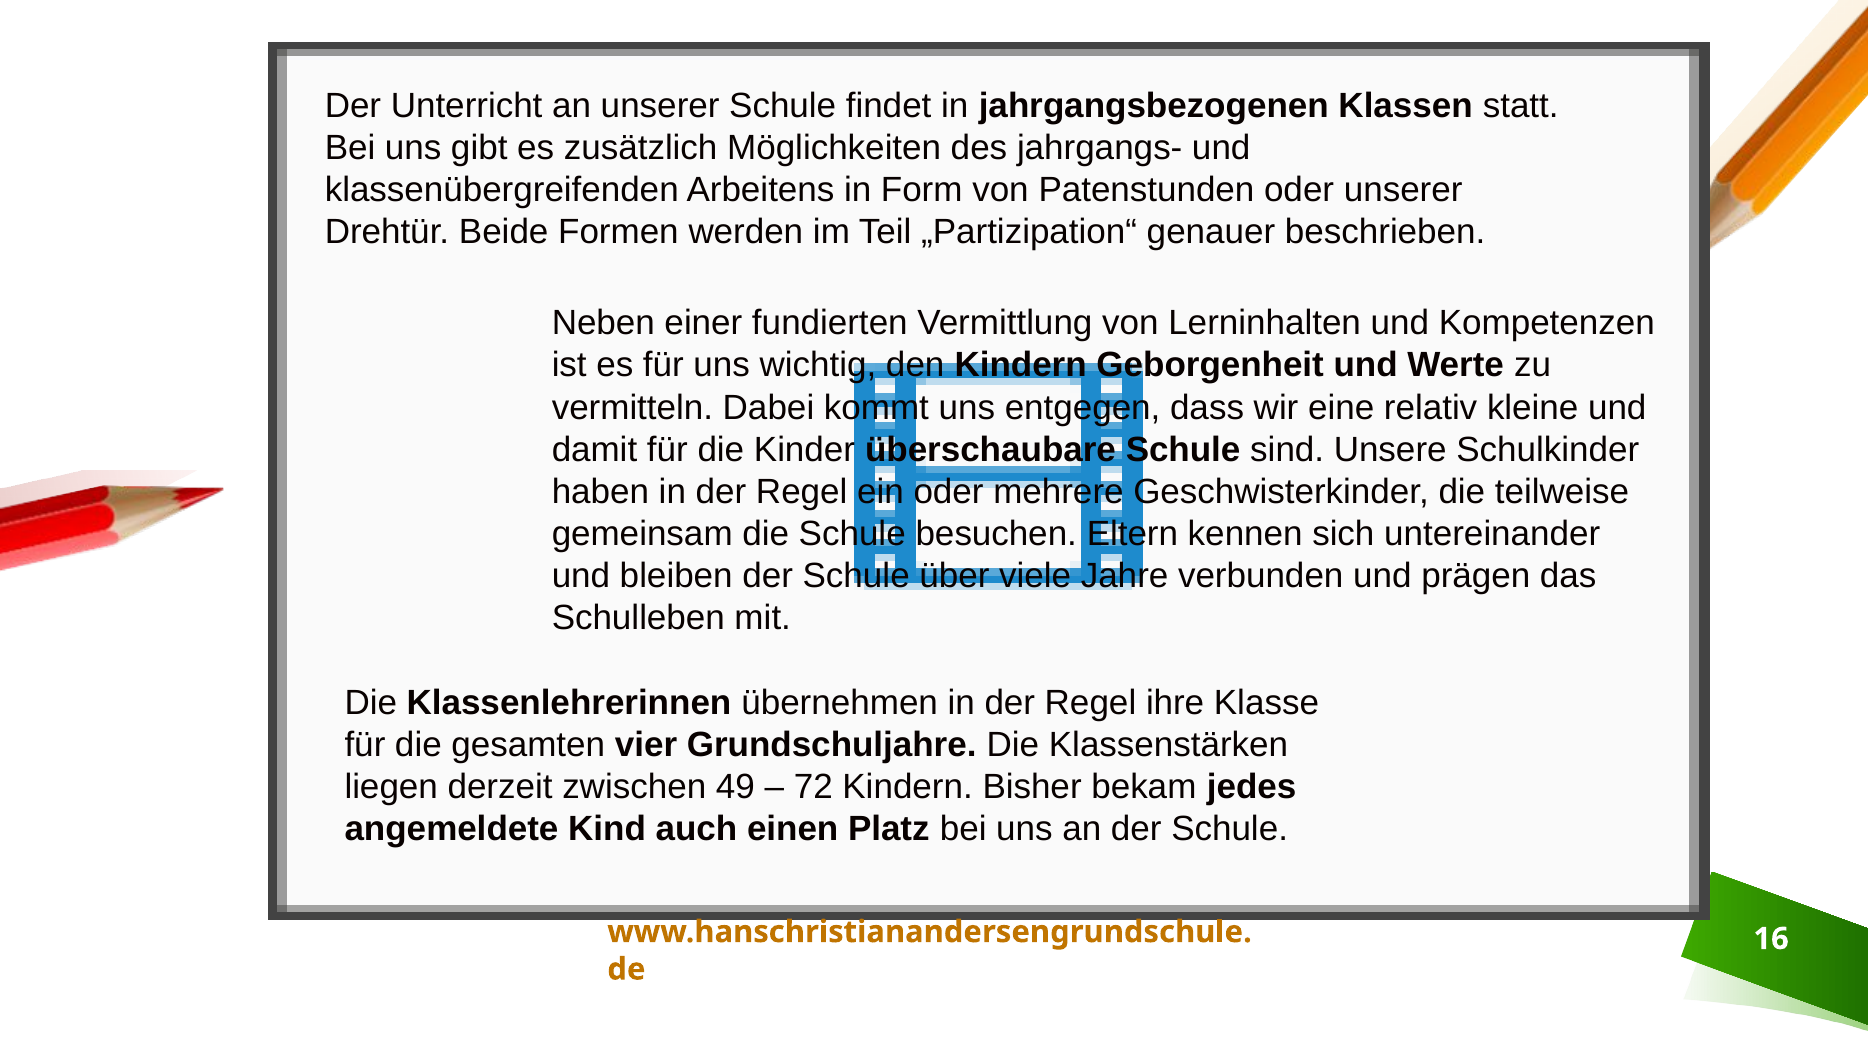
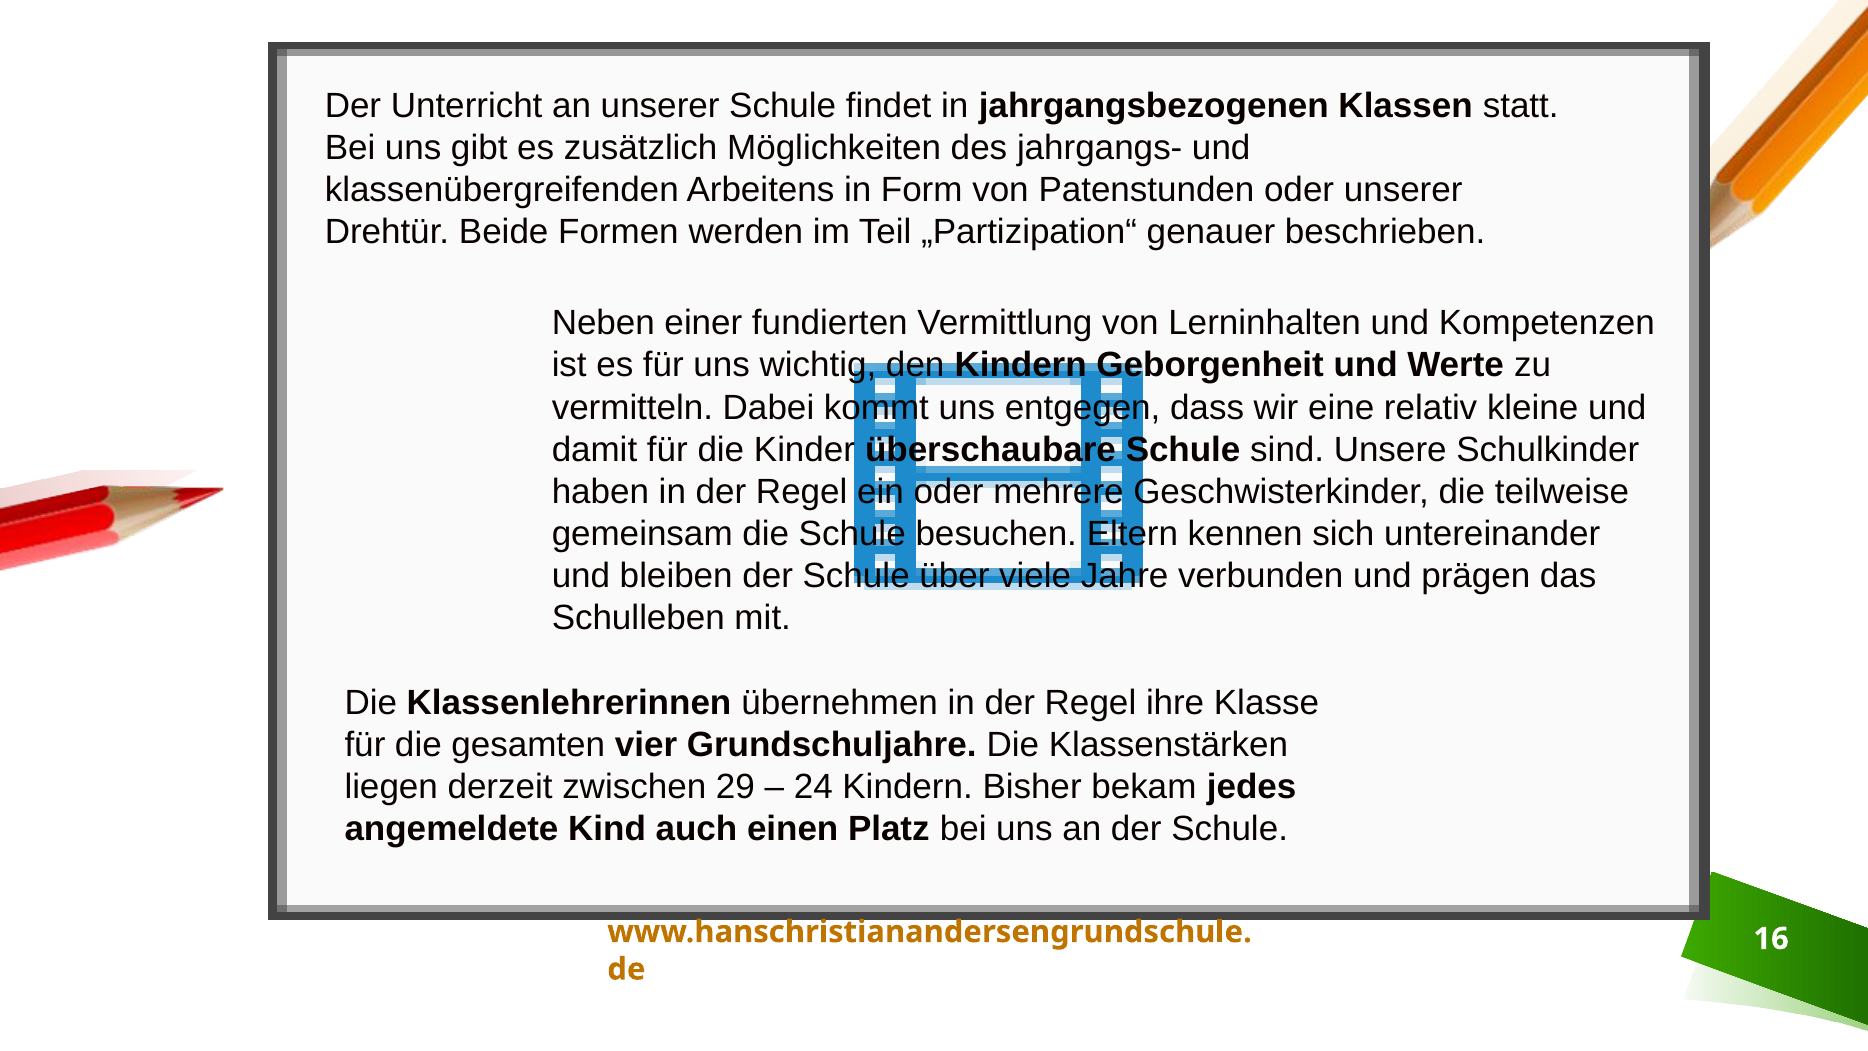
49: 49 -> 29
72: 72 -> 24
